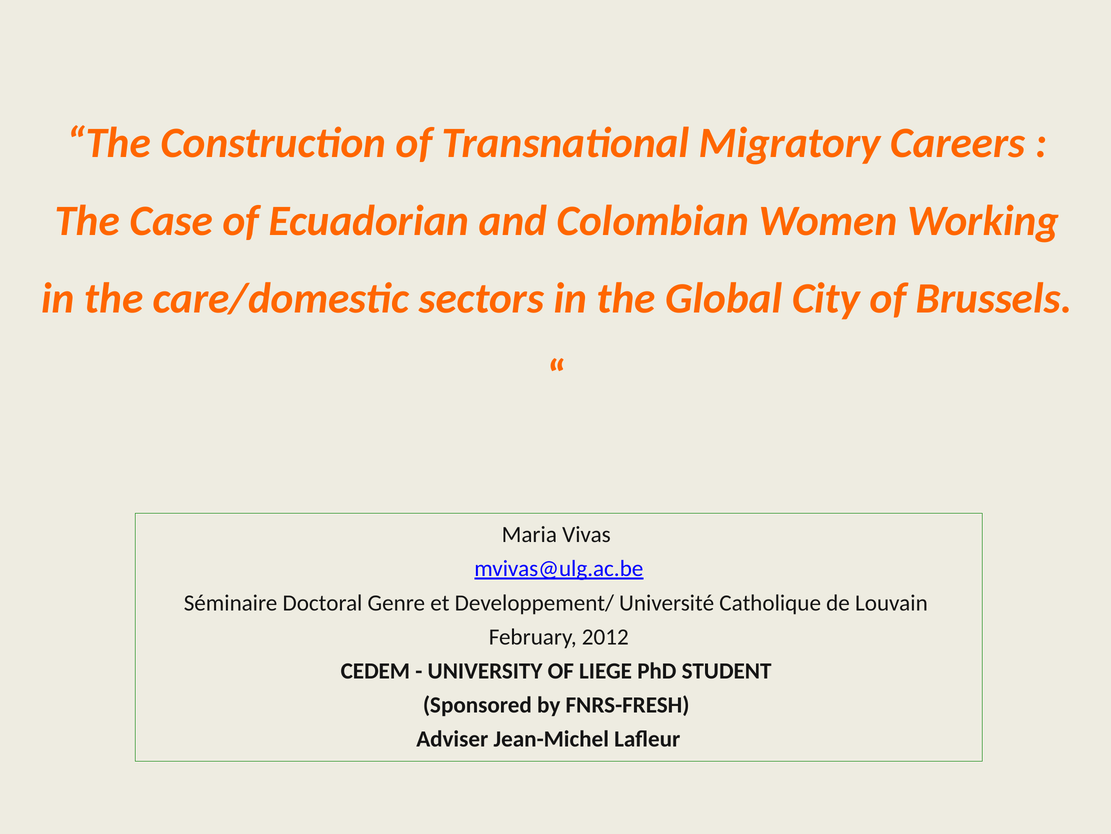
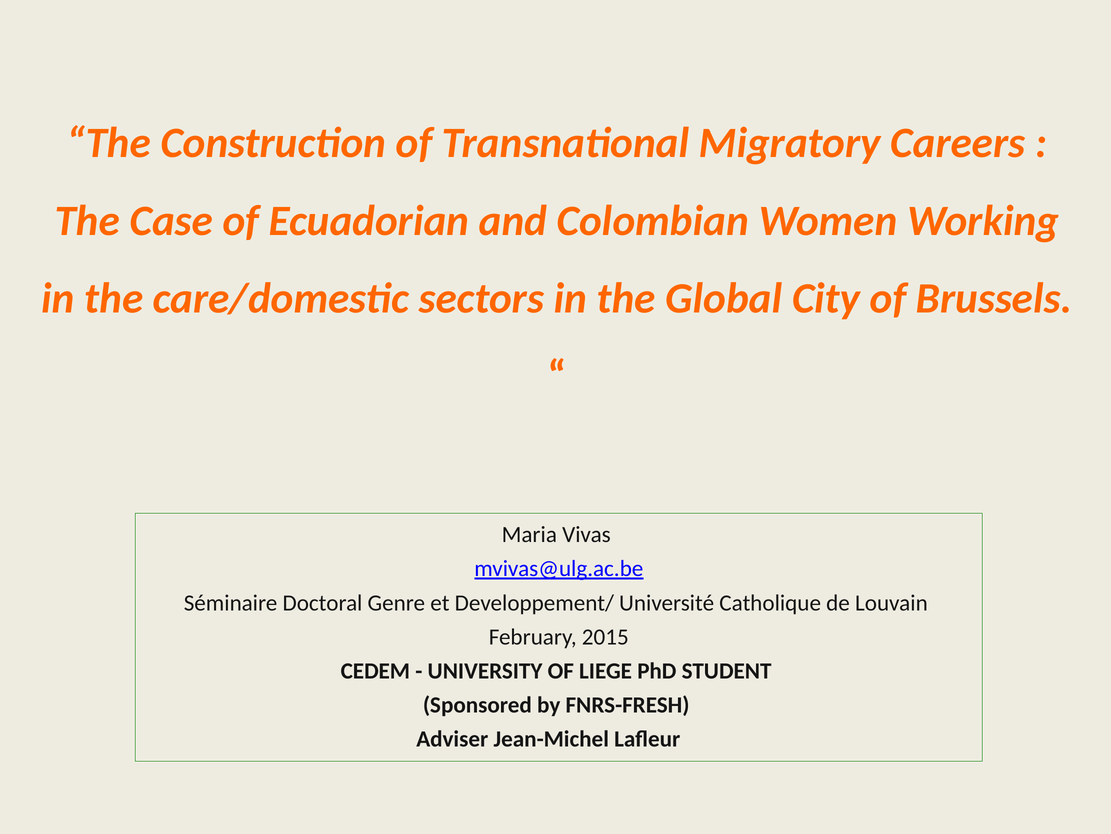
2012: 2012 -> 2015
